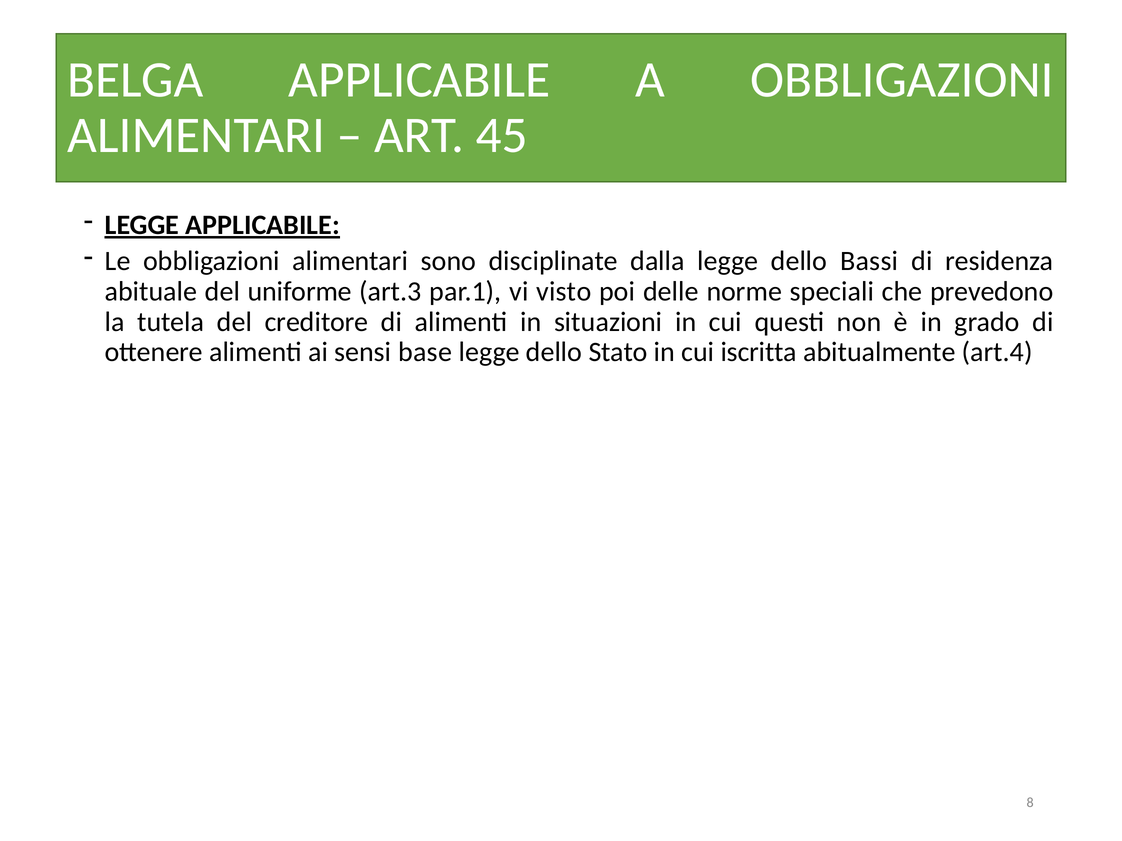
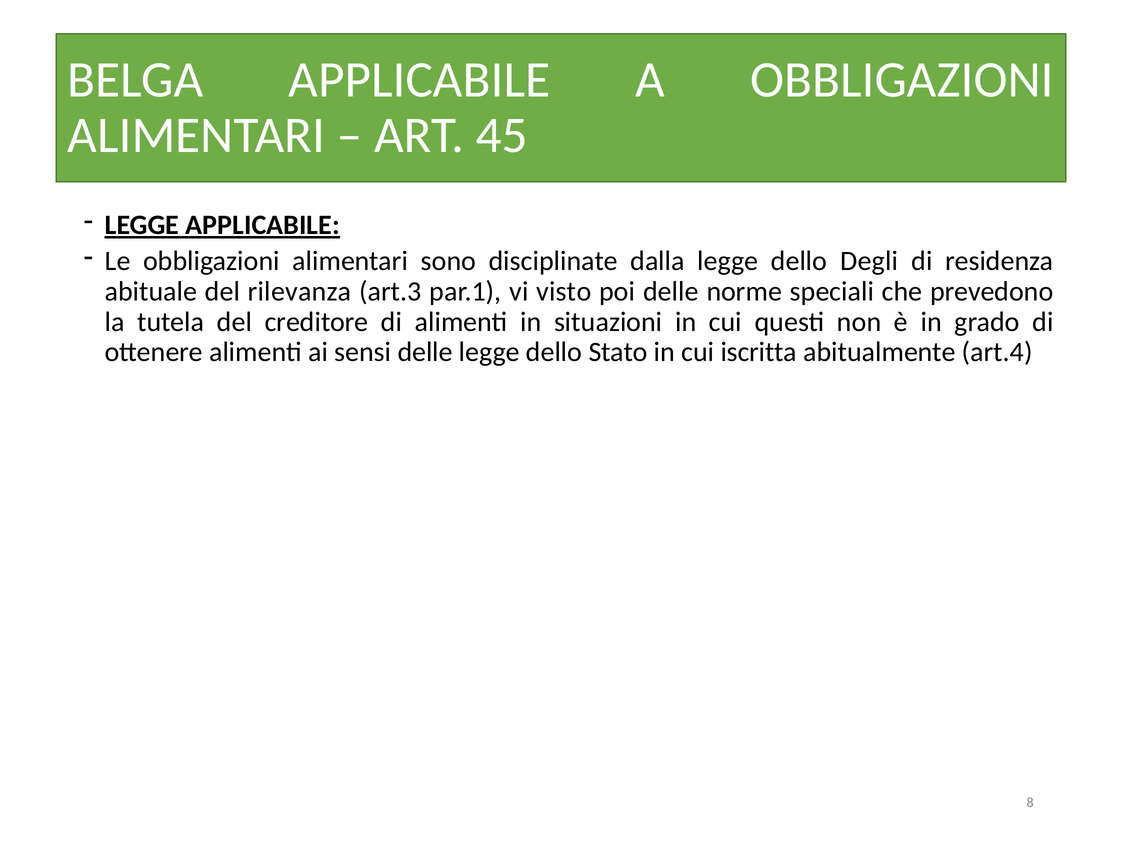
Bassi: Bassi -> Degli
uniforme: uniforme -> rilevanza
sensi base: base -> delle
